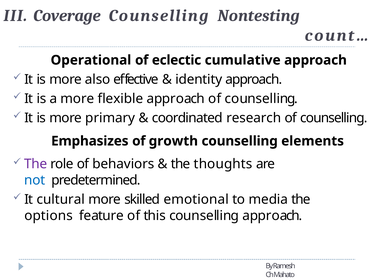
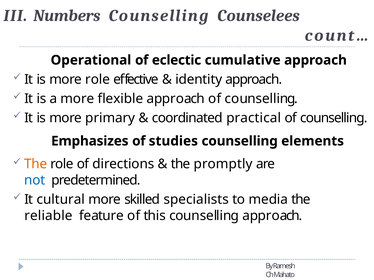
Coverage: Coverage -> Numbers
Nontesting: Nontesting -> Counselees
more also: also -> role
research: research -> practical
growth: growth -> studies
The at (36, 164) colour: purple -> orange
behaviors: behaviors -> directions
thoughts: thoughts -> promptly
emotional: emotional -> specialists
options: options -> reliable
